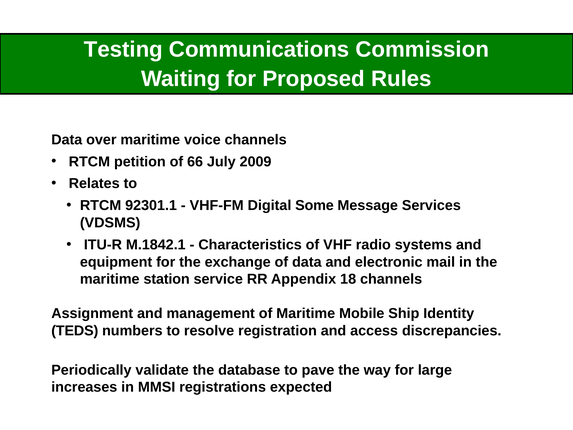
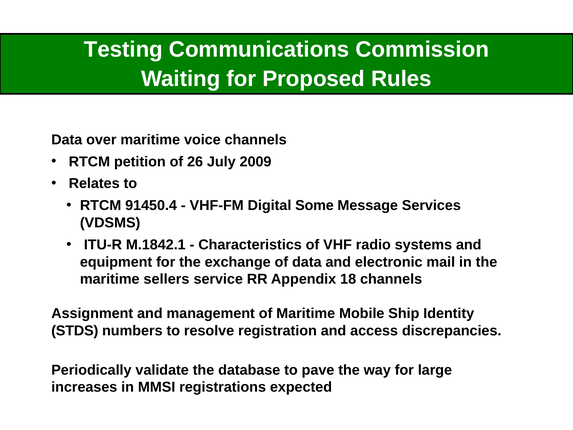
66: 66 -> 26
92301.1: 92301.1 -> 91450.4
station: station -> sellers
TEDS: TEDS -> STDS
